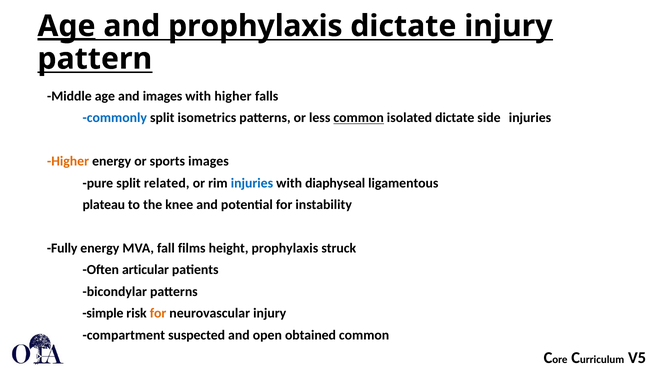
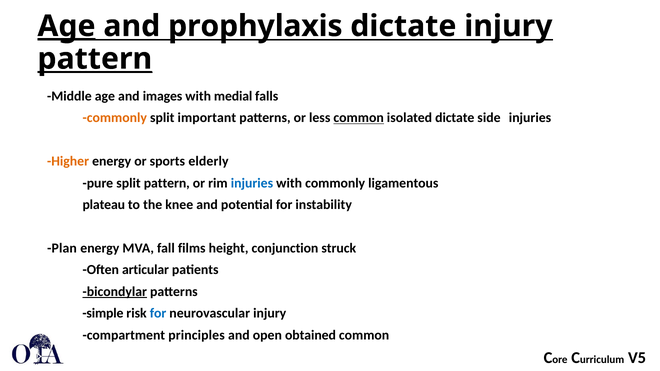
pattern at (95, 59) underline: none -> present
with higher: higher -> medial
commonly at (115, 118) colour: blue -> orange
isometrics: isometrics -> important
sports images: images -> elderly
split related: related -> pattern
with diaphyseal: diaphyseal -> commonly
Fully: Fully -> Plan
height prophylaxis: prophylaxis -> conjunction
bicondylar underline: none -> present
for at (158, 314) colour: orange -> blue
suspected: suspected -> principles
